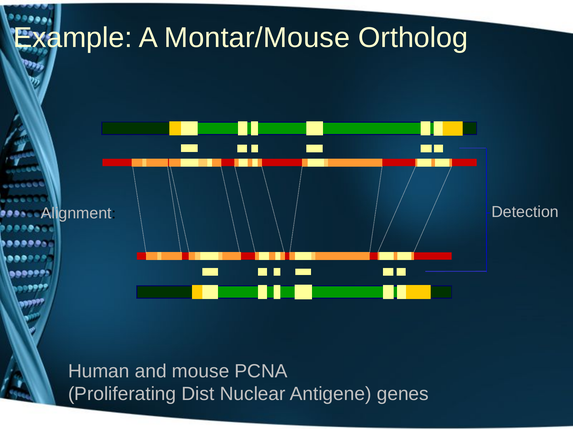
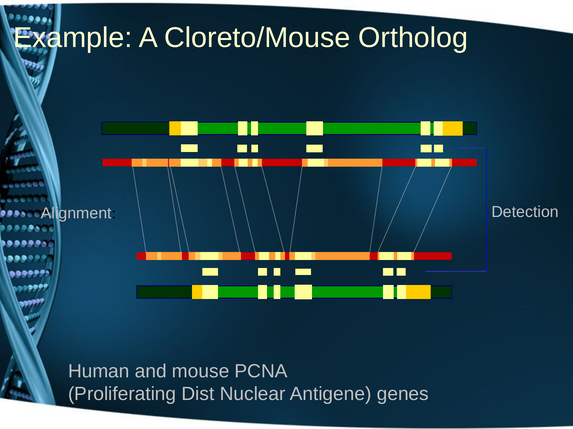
Montar/Mouse: Montar/Mouse -> Cloreto/Mouse
